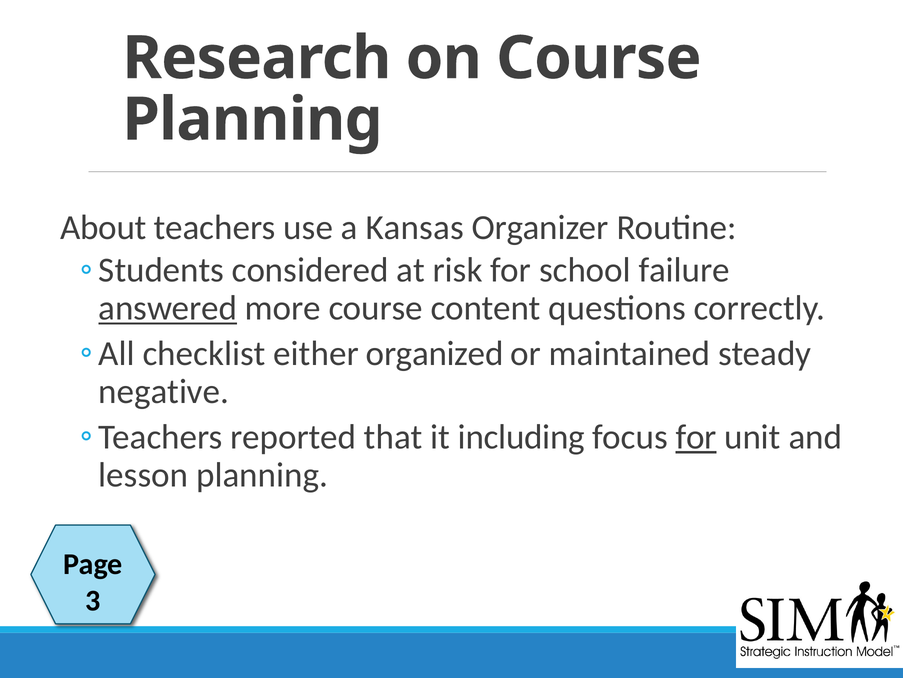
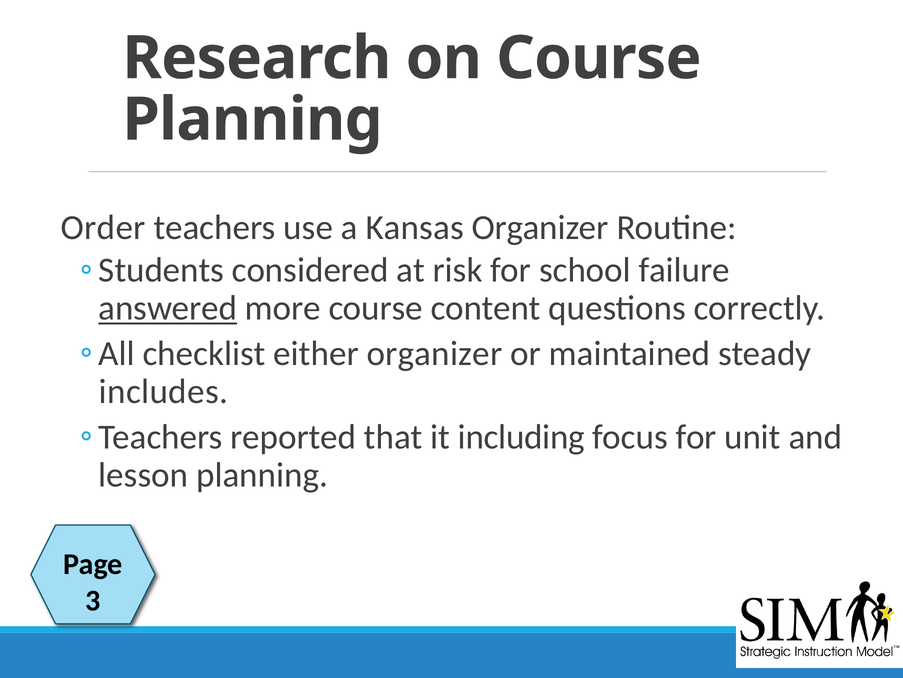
About: About -> Order
either organized: organized -> organizer
negative: negative -> includes
for at (696, 437) underline: present -> none
